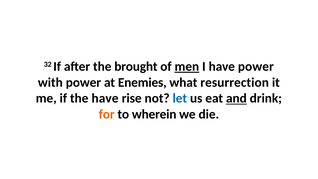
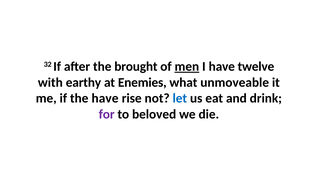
have power: power -> twelve
with power: power -> earthy
resurrection: resurrection -> unmoveable
and underline: present -> none
for colour: orange -> purple
wherein: wherein -> beloved
